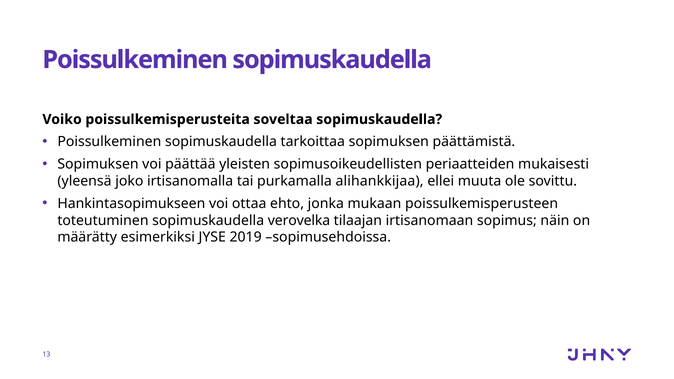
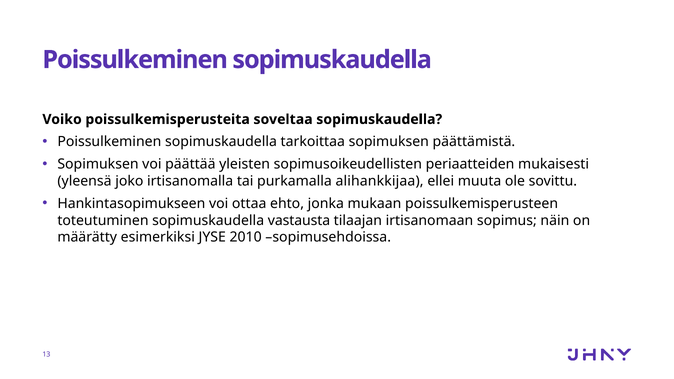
verovelka: verovelka -> vastausta
2019: 2019 -> 2010
